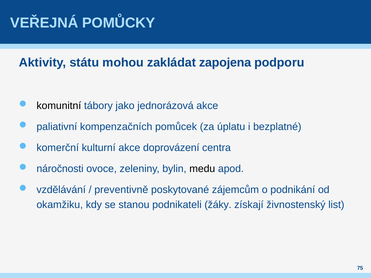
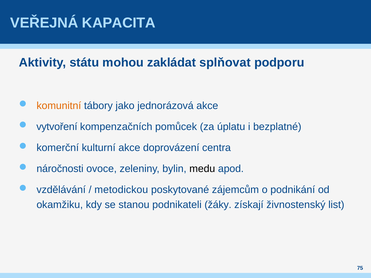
POMŮCKY: POMŮCKY -> KAPACITA
zapojena: zapojena -> splňovat
komunitní colour: black -> orange
paliativní: paliativní -> vytvoření
preventivně: preventivně -> metodickou
